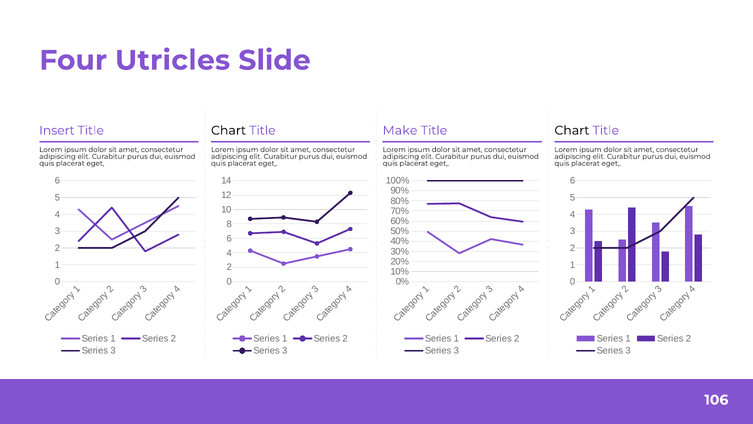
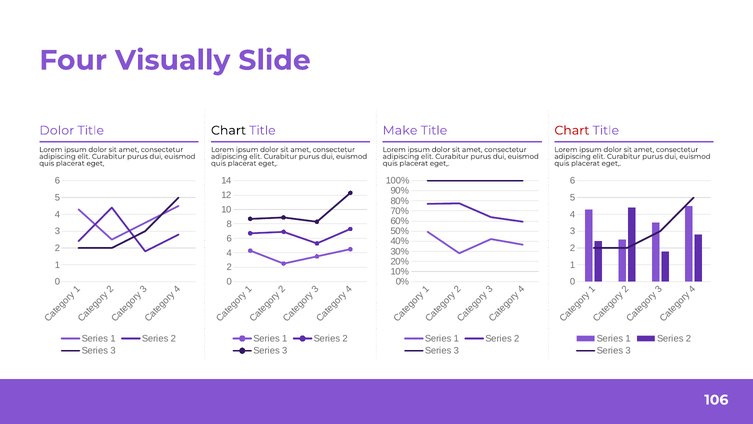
Utricles: Utricles -> Visually
Insert at (57, 130): Insert -> Dolor
Chart at (572, 130) colour: black -> red
